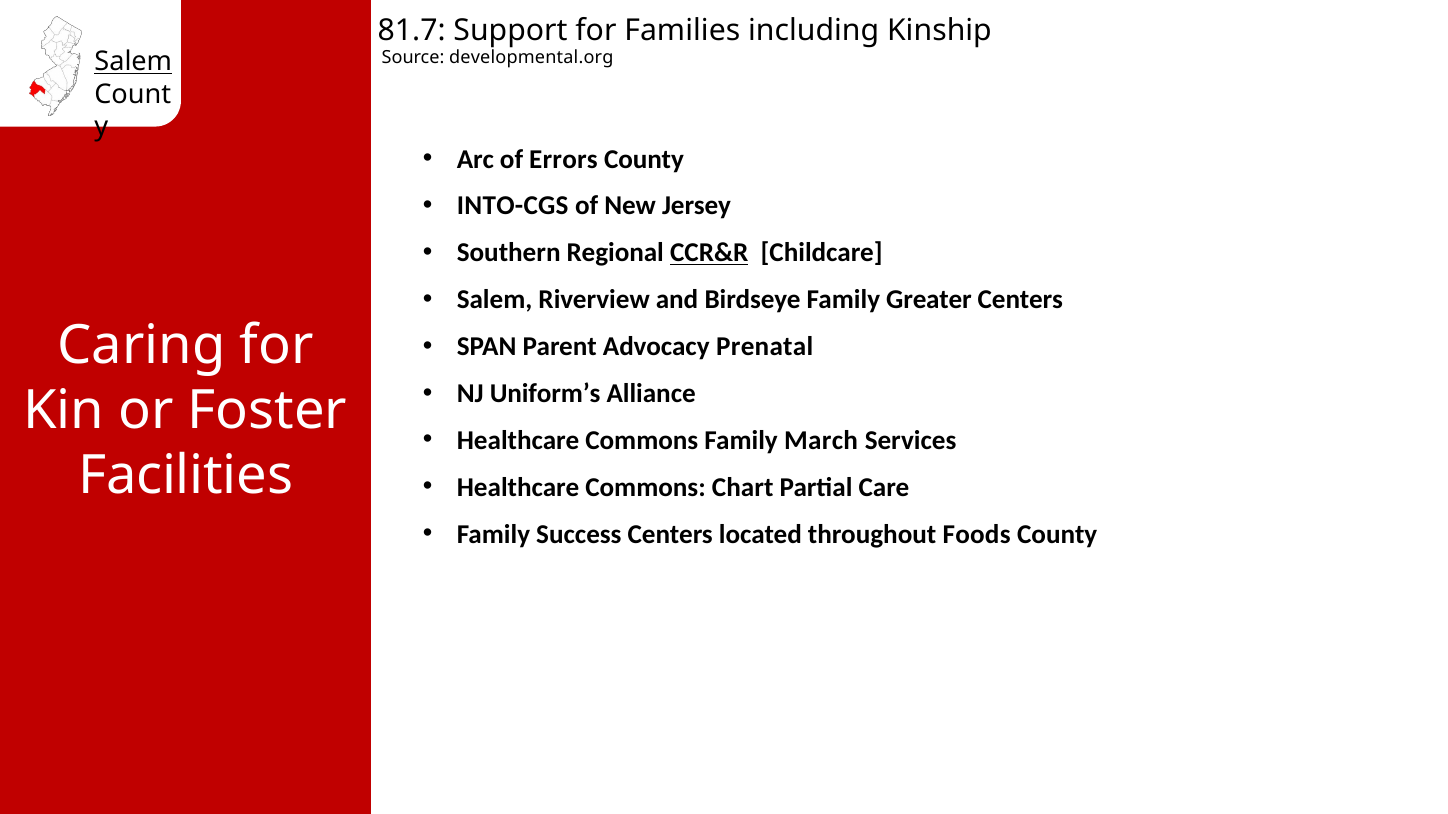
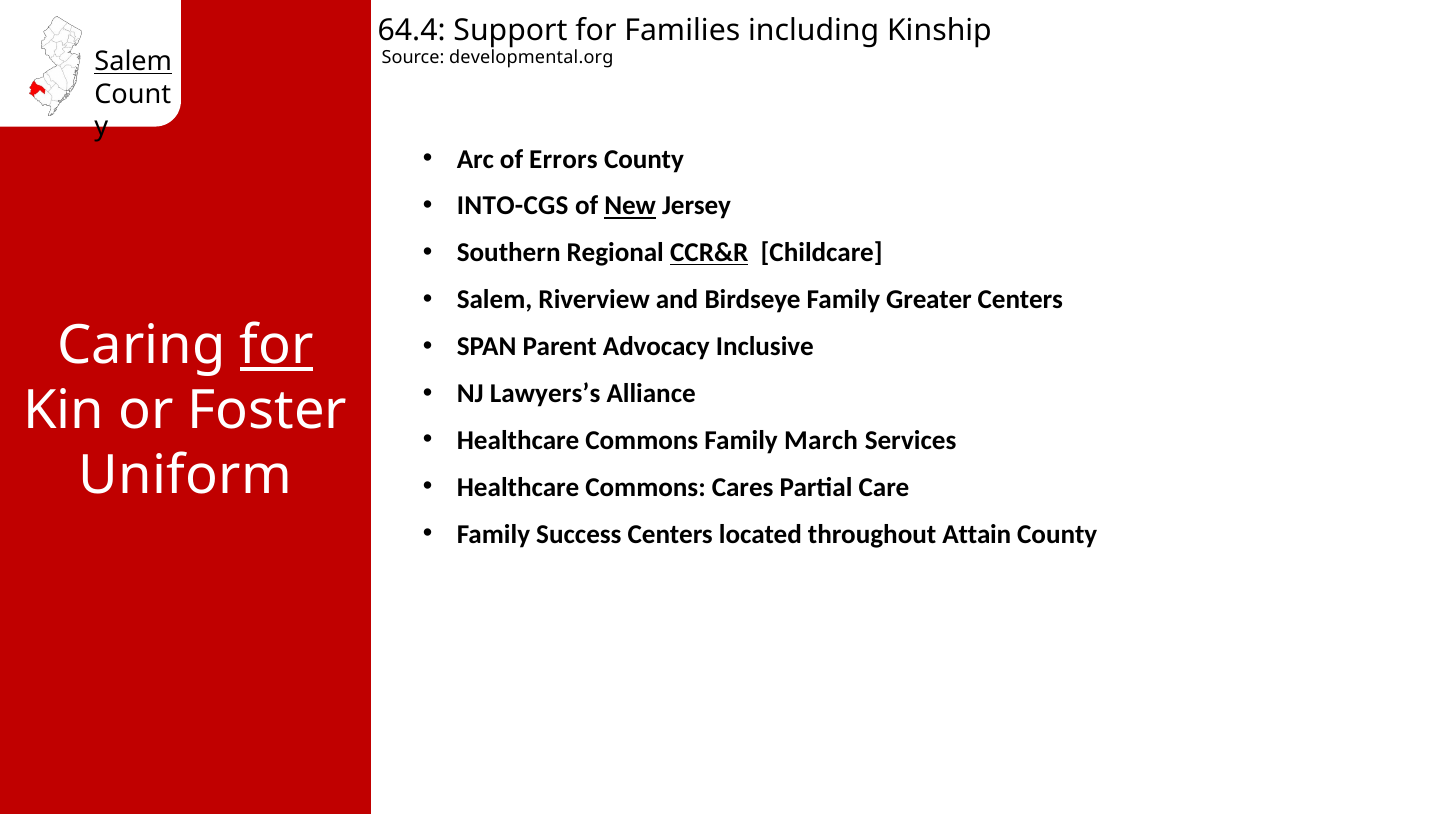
81.7: 81.7 -> 64.4
New underline: none -> present
for at (277, 346) underline: none -> present
Prenatal: Prenatal -> Inclusive
Uniform’s: Uniform’s -> Lawyers’s
Facilities: Facilities -> Uniform
Chart: Chart -> Cares
Foods: Foods -> Attain
